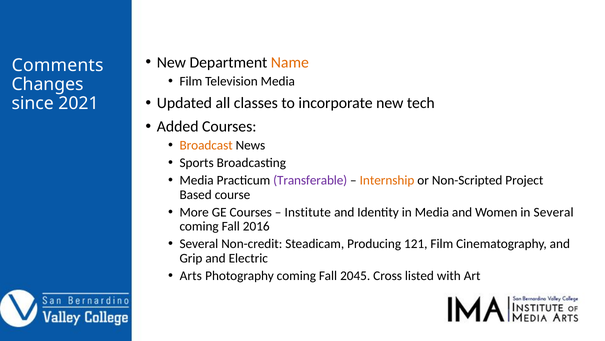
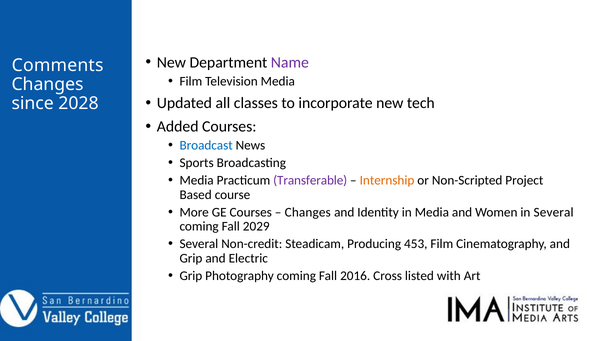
Name colour: orange -> purple
2021: 2021 -> 2028
Broadcast colour: orange -> blue
Institute at (308, 212): Institute -> Changes
2016: 2016 -> 2029
121: 121 -> 453
Arts at (191, 275): Arts -> Grip
2045: 2045 -> 2016
